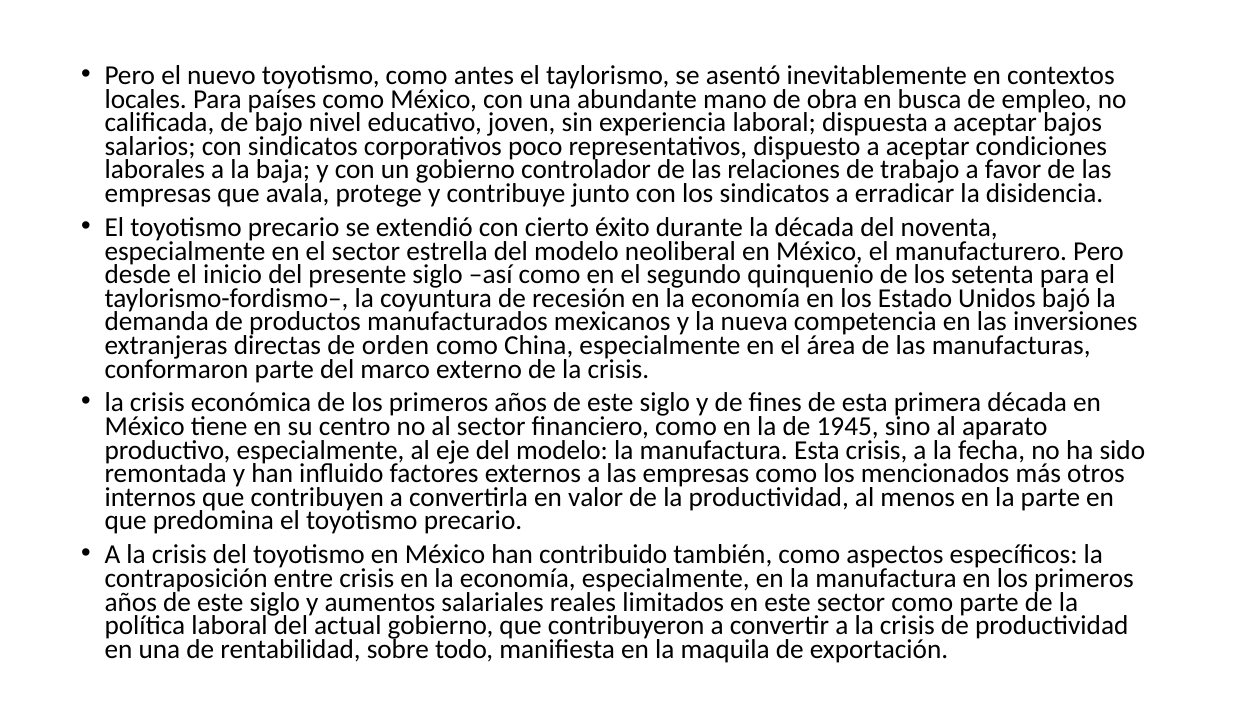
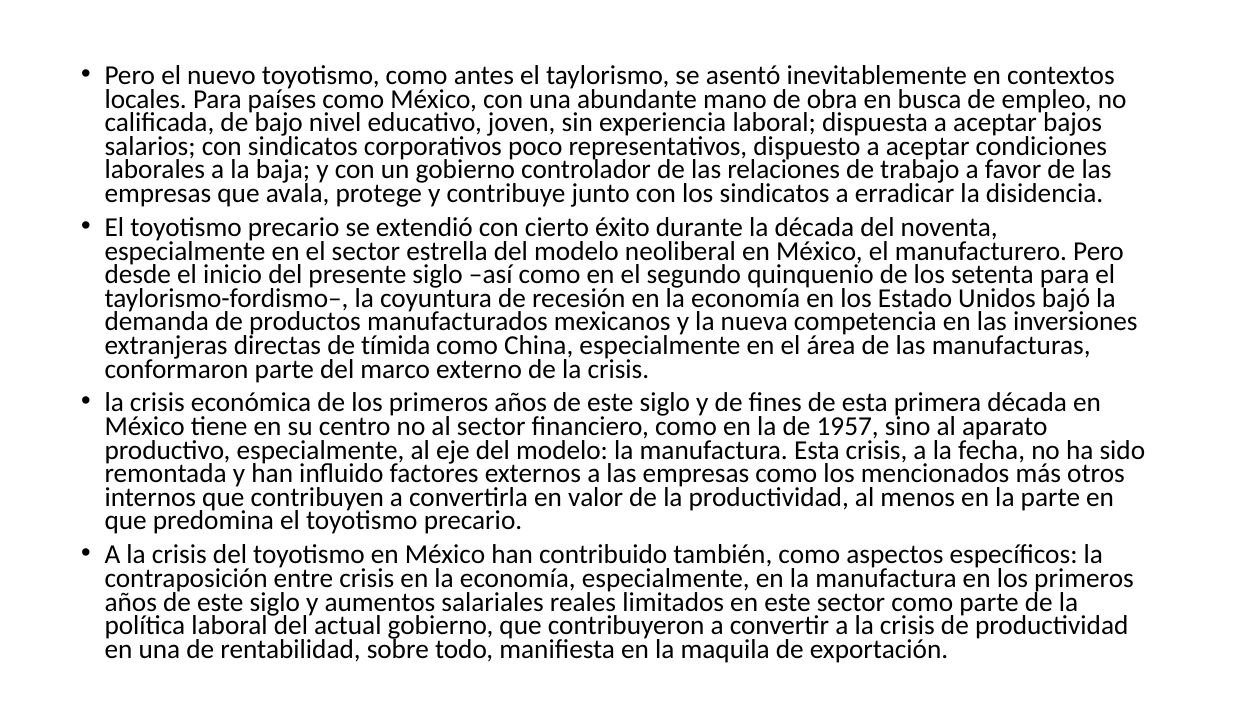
orden: orden -> tímida
1945: 1945 -> 1957
